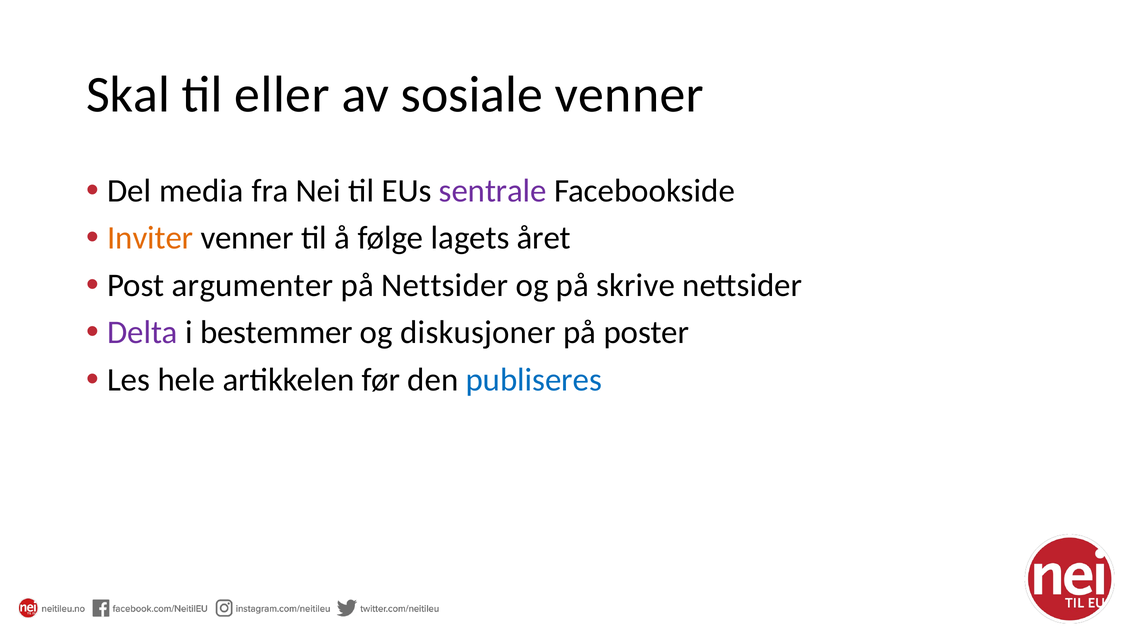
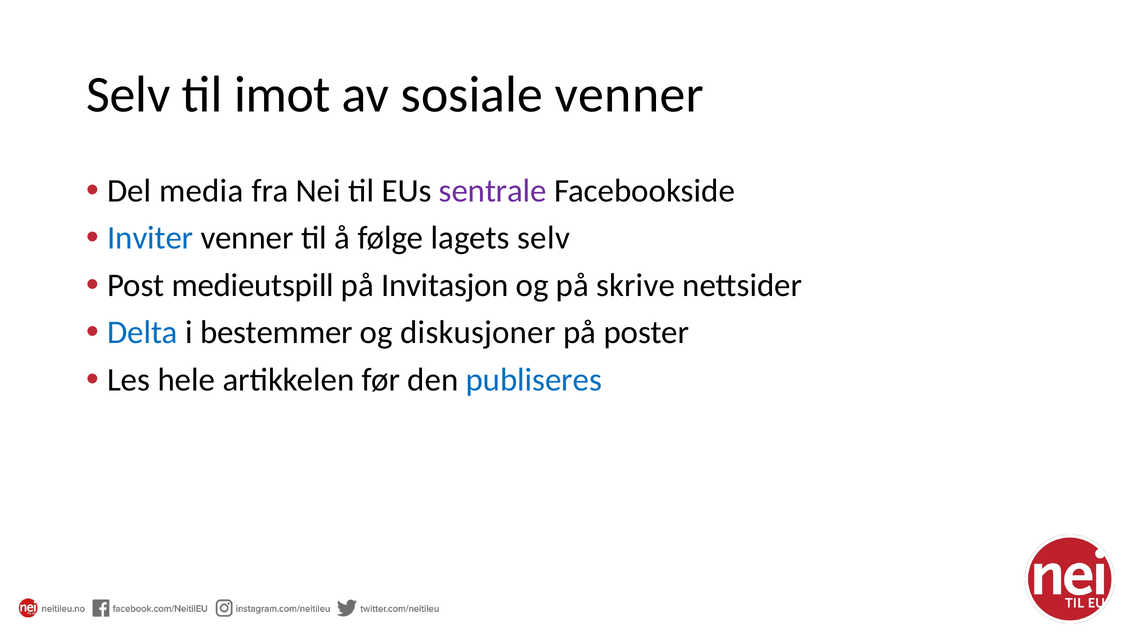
Skal at (128, 95): Skal -> Selv
eller: eller -> imot
Inviter colour: orange -> blue
lagets året: året -> selv
argumenter: argumenter -> medieutspill
på Nettsider: Nettsider -> Invitasjon
Delta colour: purple -> blue
